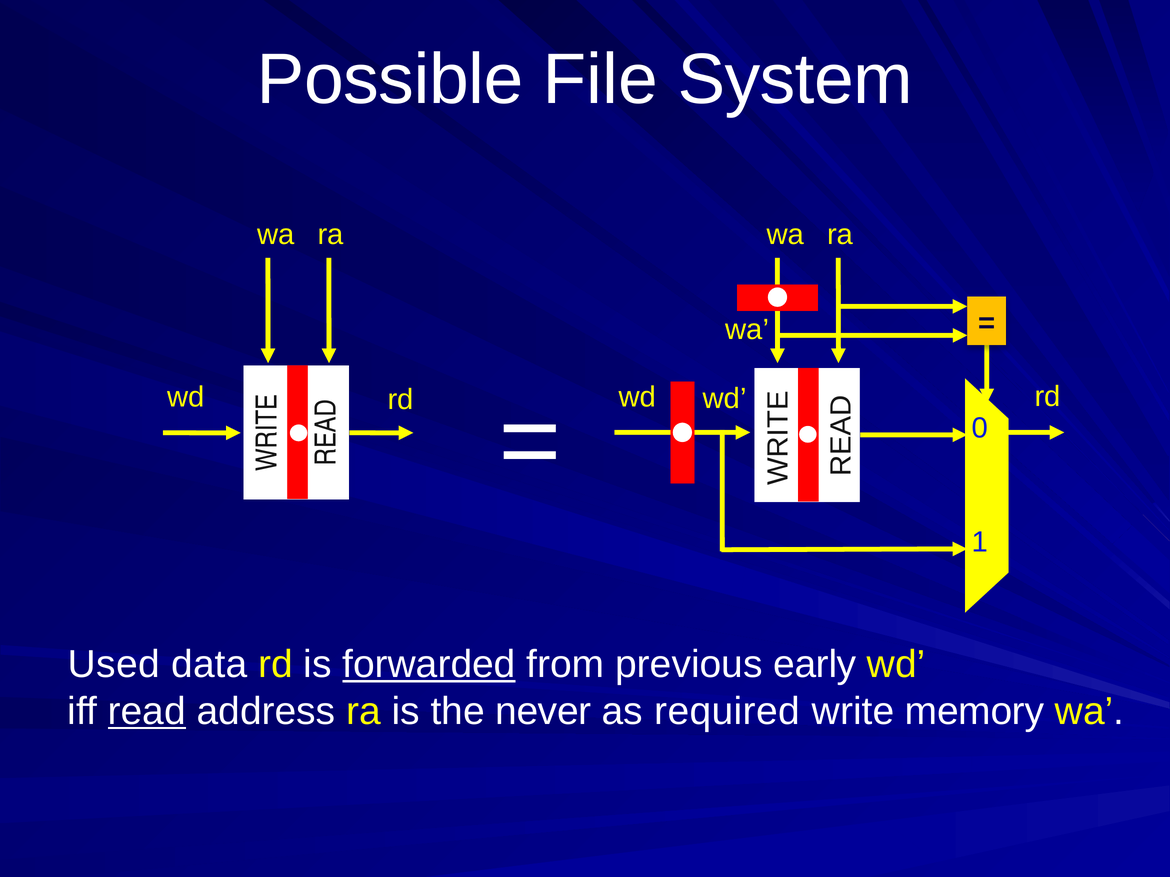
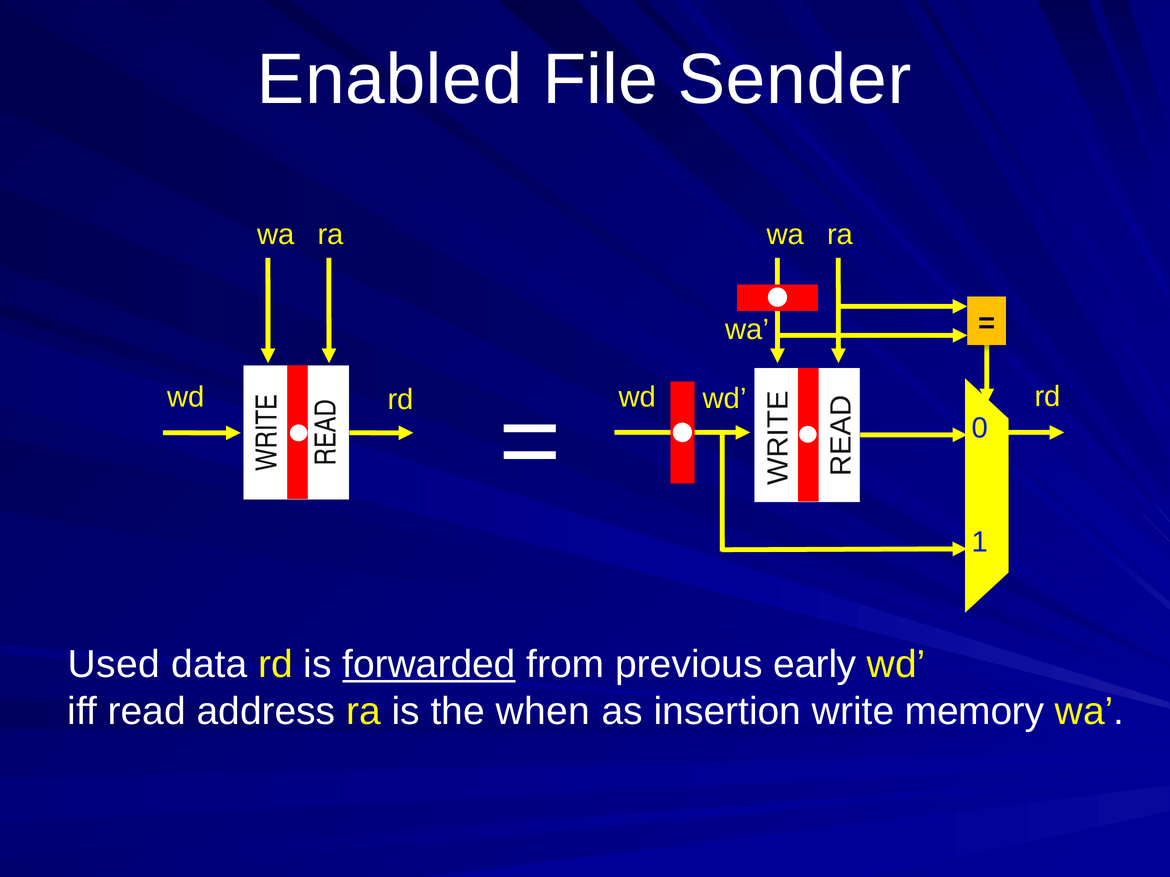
Possible: Possible -> Enabled
System: System -> Sender
read underline: present -> none
never: never -> when
required: required -> insertion
